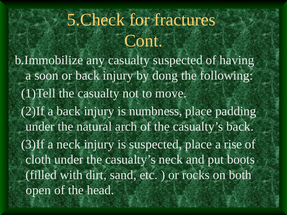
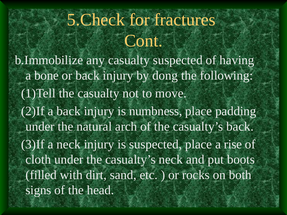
soon: soon -> bone
open: open -> signs
